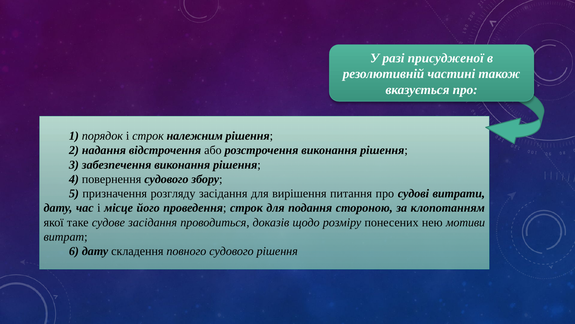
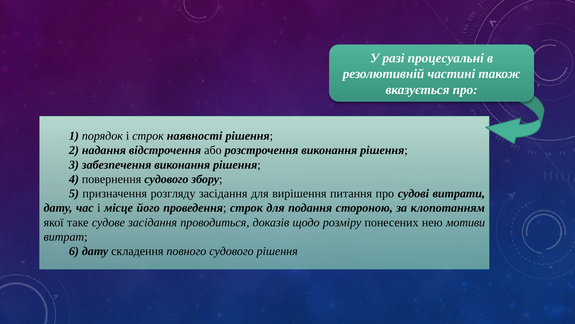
присудженої: присудженої -> процесуальні
належним: належним -> наявності
